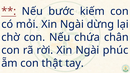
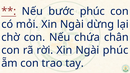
bước kiếm: kiếm -> phúc
thật: thật -> trao
